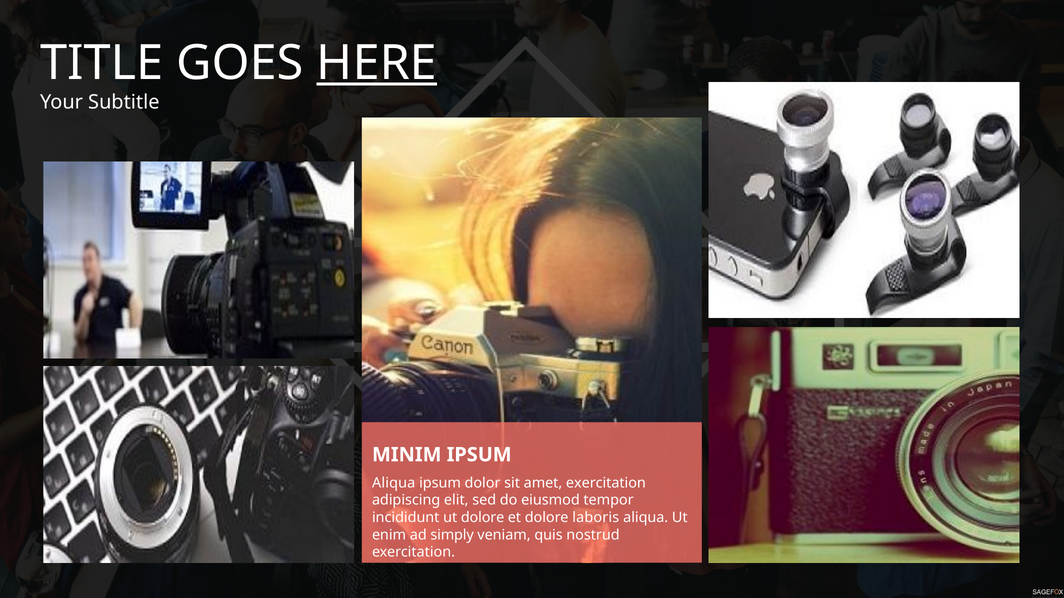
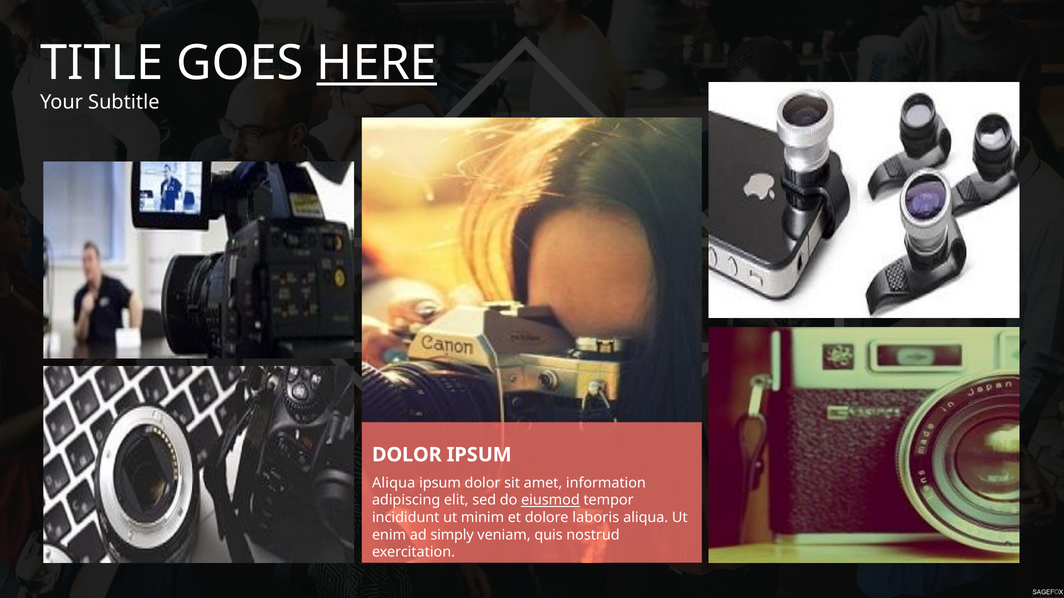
MINIM at (407, 455): MINIM -> DOLOR
amet exercitation: exercitation -> information
eiusmod underline: none -> present
ut dolore: dolore -> minim
